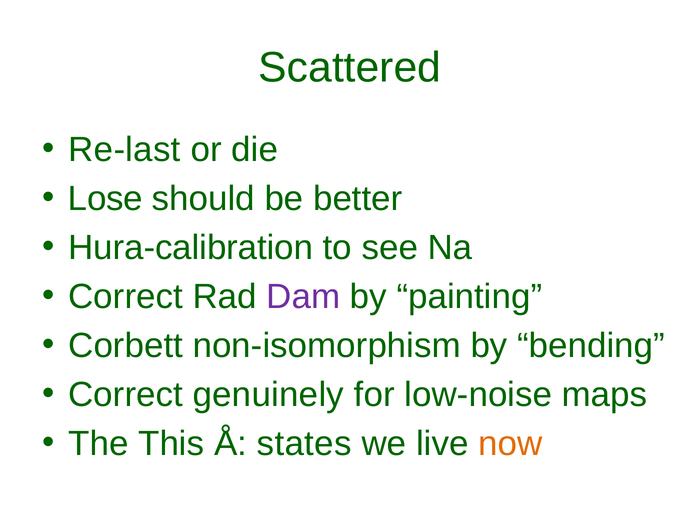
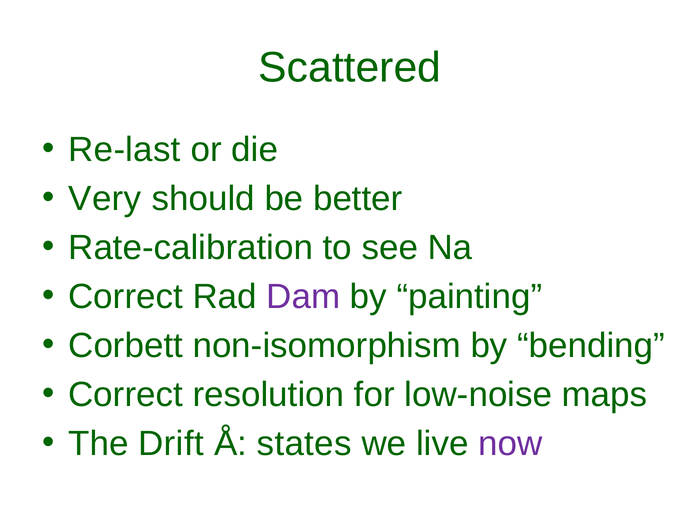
Lose: Lose -> Very
Hura-calibration: Hura-calibration -> Rate-calibration
genuinely: genuinely -> resolution
This: This -> Drift
now colour: orange -> purple
